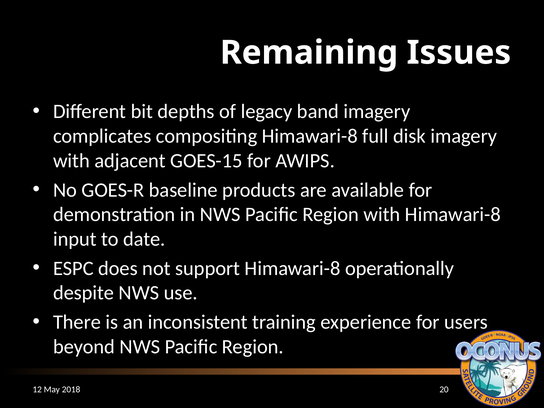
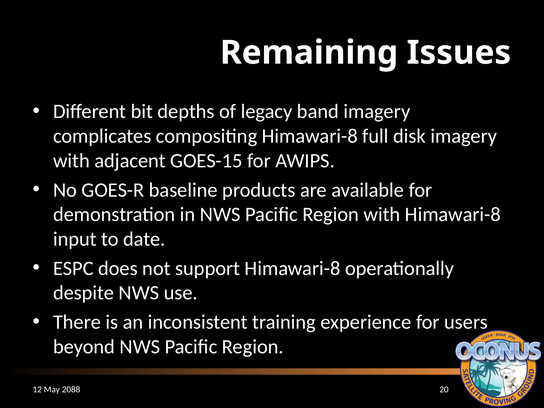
2018: 2018 -> 2088
